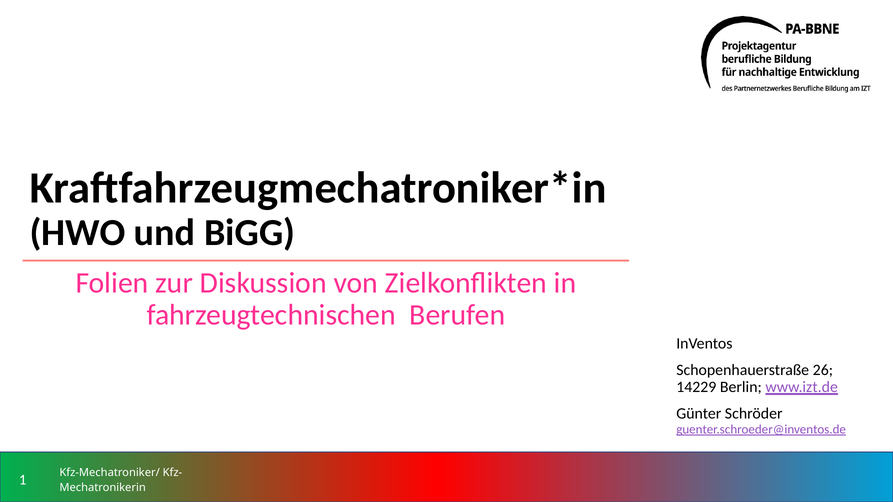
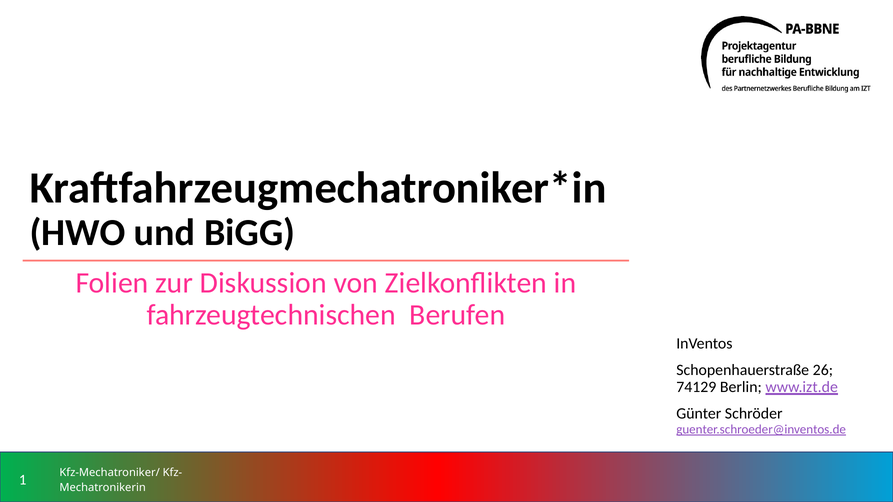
14229: 14229 -> 74129
